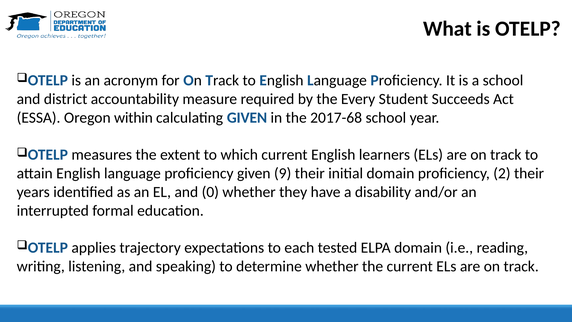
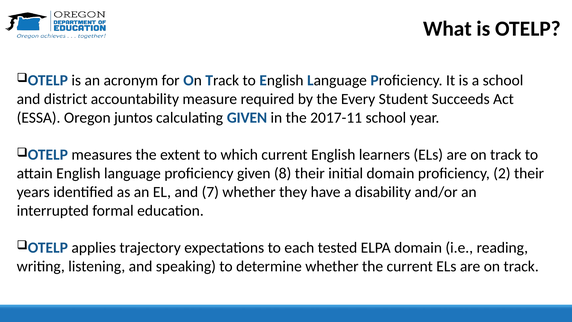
within: within -> juntos
2017-68: 2017-68 -> 2017-11
9: 9 -> 8
0: 0 -> 7
